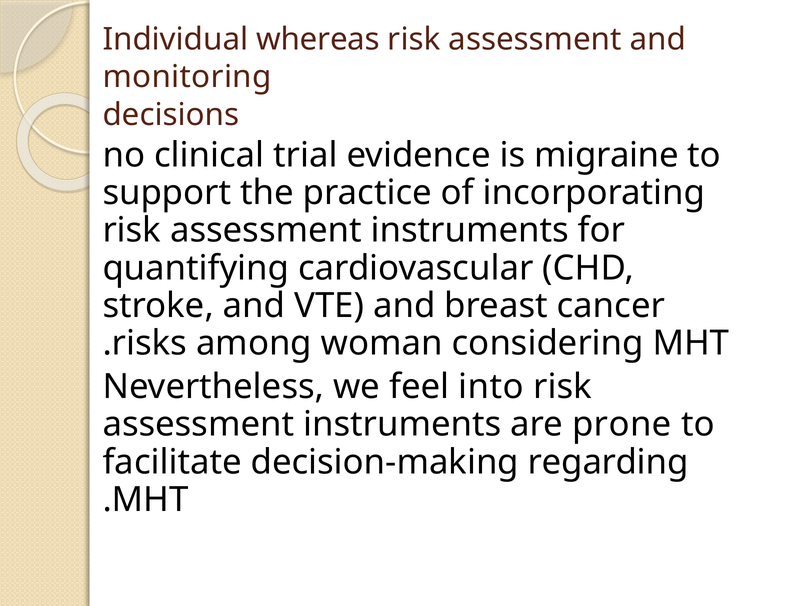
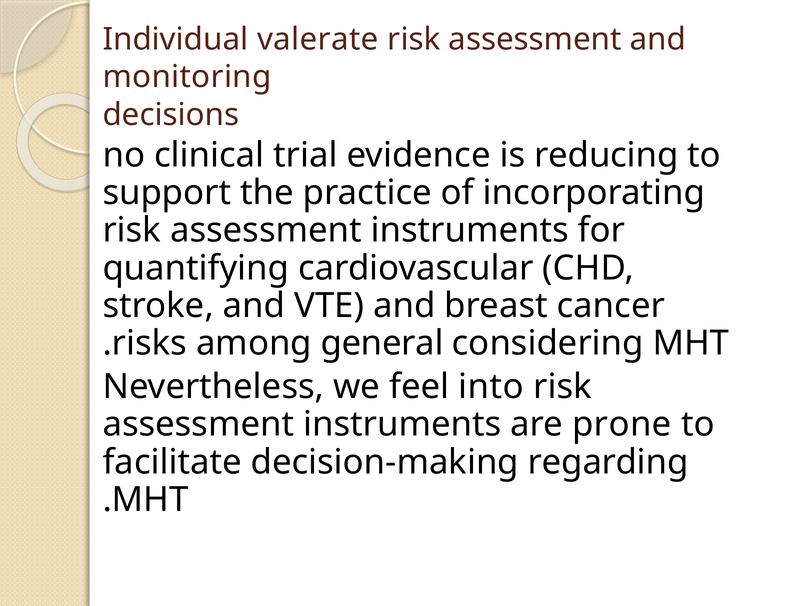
whereas: whereas -> valerate
migraine: migraine -> reducing
woman: woman -> general
